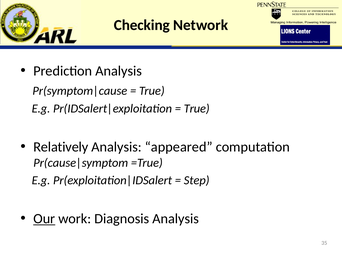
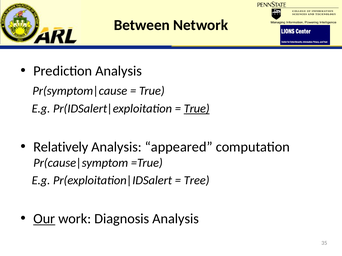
Checking: Checking -> Between
True at (197, 109) underline: none -> present
Step: Step -> Tree
